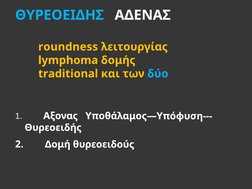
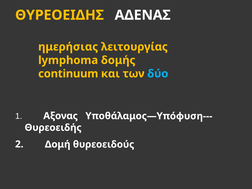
ΘΥΡΕΟΕΙΔΗΣ colour: light blue -> yellow
roundness: roundness -> ημερήσιας
traditional: traditional -> continuum
